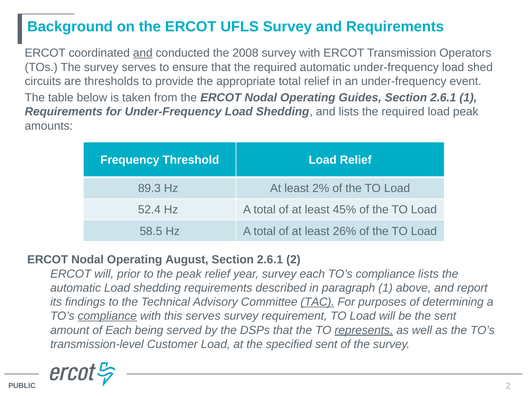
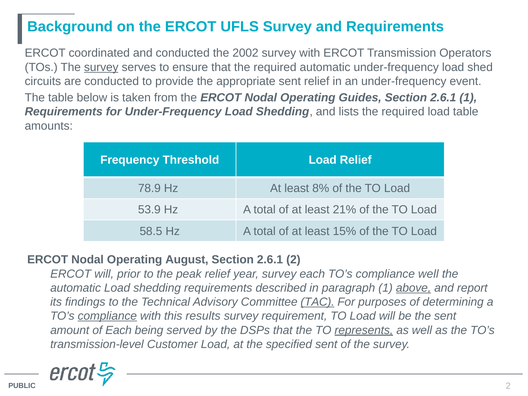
and at (143, 53) underline: present -> none
2008: 2008 -> 2002
survey at (101, 67) underline: none -> present
are thresholds: thresholds -> conducted
appropriate total: total -> sent
load peak: peak -> table
89.3: 89.3 -> 78.9
2%: 2% -> 8%
52.4: 52.4 -> 53.9
45%: 45% -> 21%
26%: 26% -> 15%
compliance lists: lists -> well
above underline: none -> present
this serves: serves -> results
